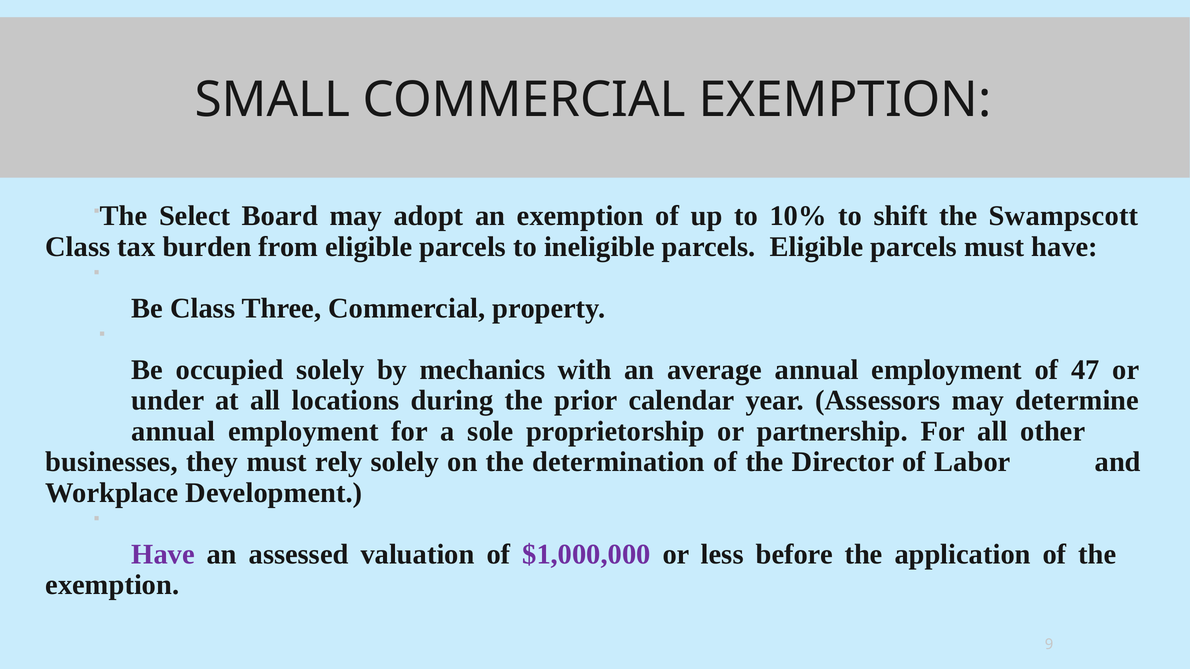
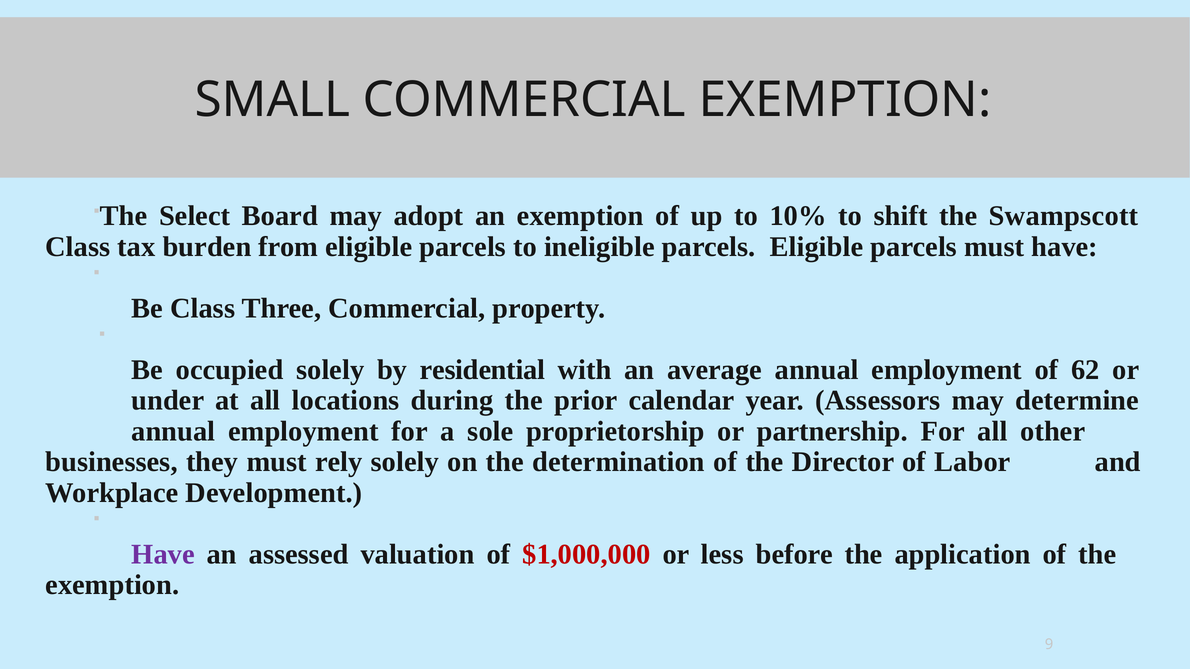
mechanics: mechanics -> residential
47: 47 -> 62
$1,000,000 colour: purple -> red
